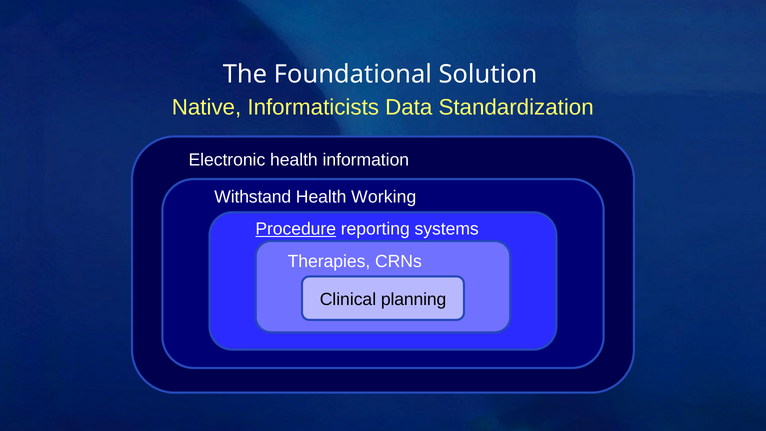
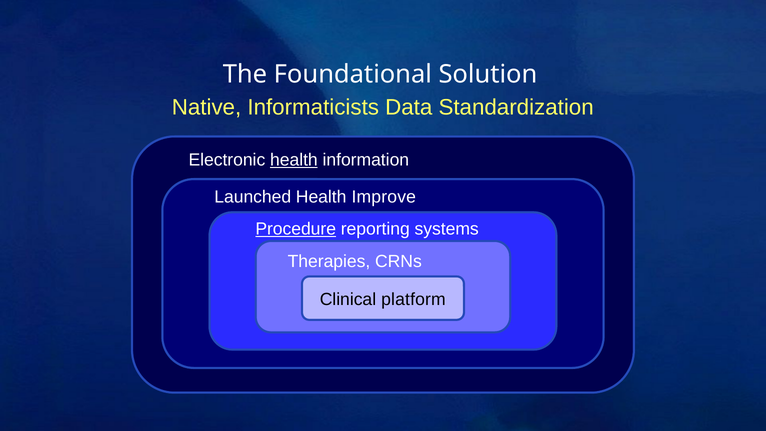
health at (294, 160) underline: none -> present
Withstand: Withstand -> Launched
Working: Working -> Improve
planning: planning -> platform
